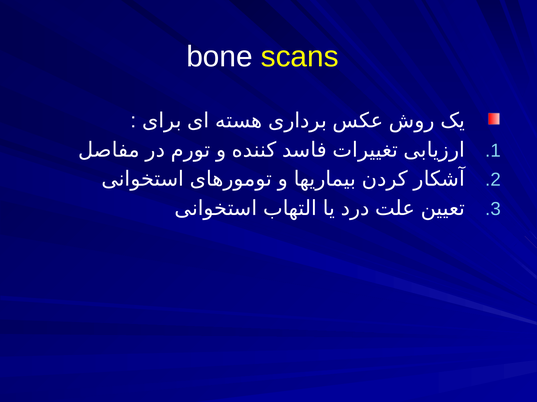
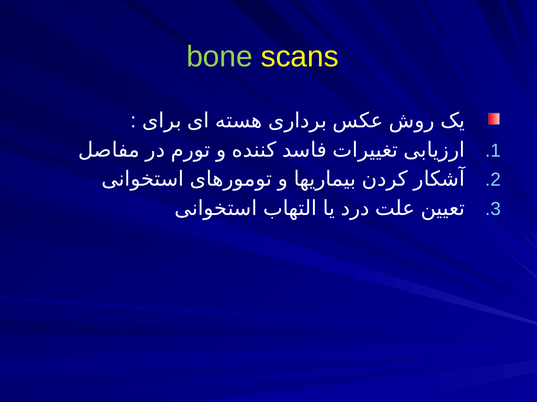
bone colour: white -> light green
